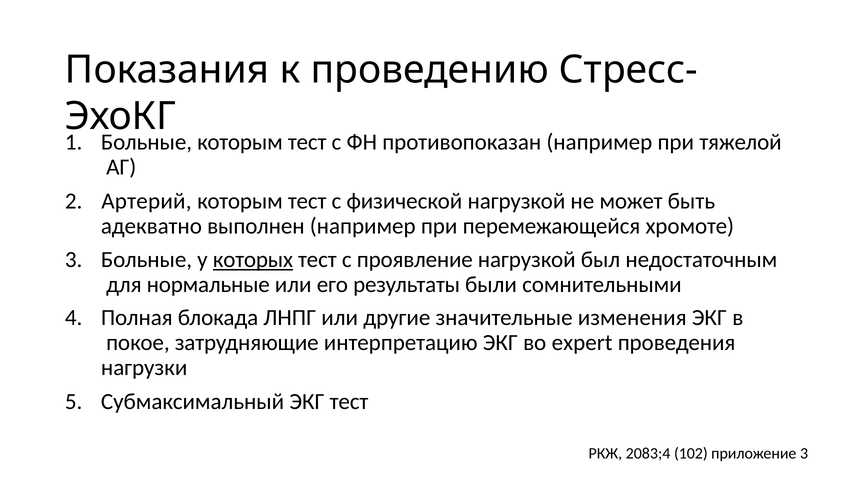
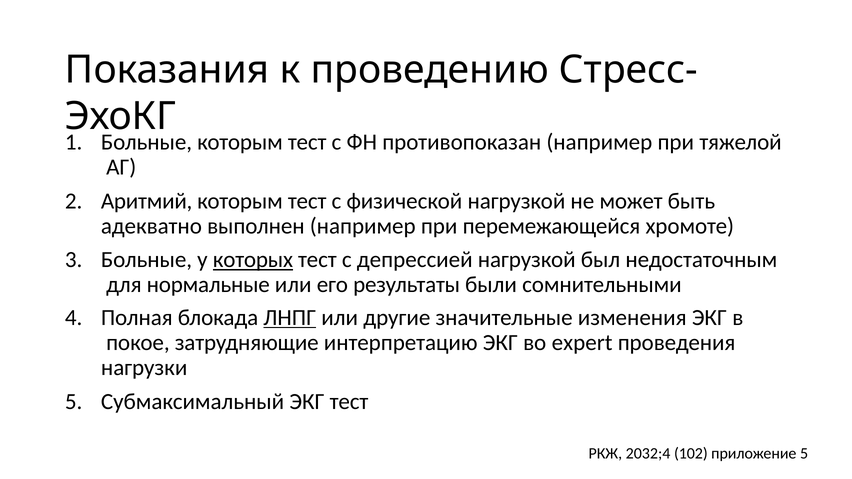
Артерий: Артерий -> Аритмий
проявление: проявление -> депрессией
ЛНПГ underline: none -> present
2083;4: 2083;4 -> 2032;4
приложение 3: 3 -> 5
